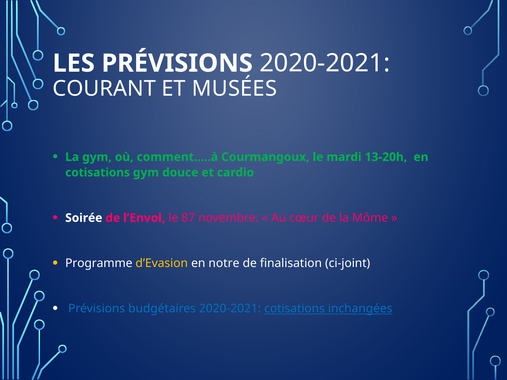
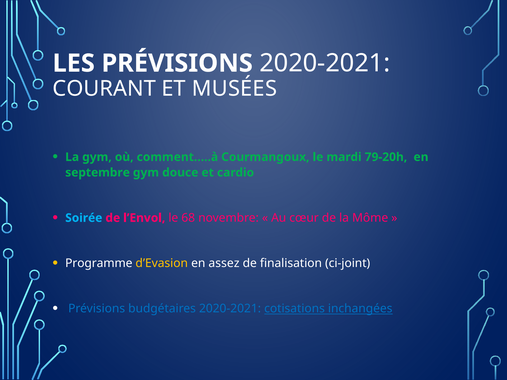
13-20h: 13-20h -> 79-20h
cotisations at (98, 173): cotisations -> septembre
Soirée colour: white -> light blue
87: 87 -> 68
notre: notre -> assez
